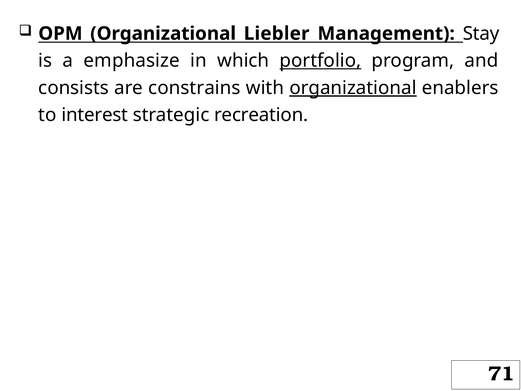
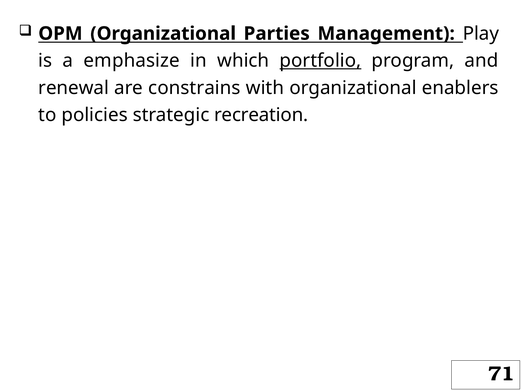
Liebler: Liebler -> Parties
Stay: Stay -> Play
consists: consists -> renewal
organizational at (353, 88) underline: present -> none
interest: interest -> policies
